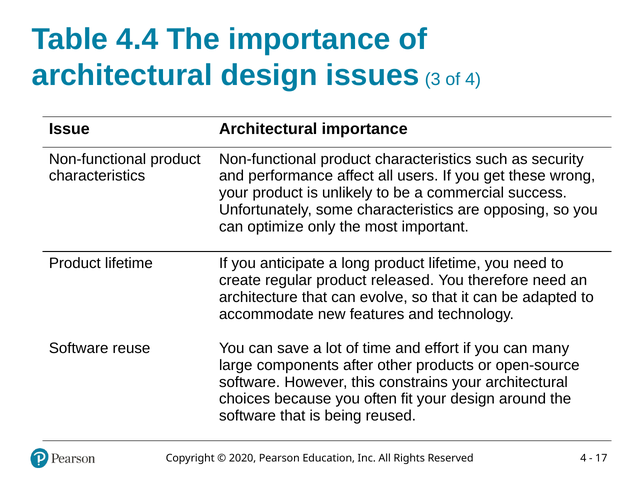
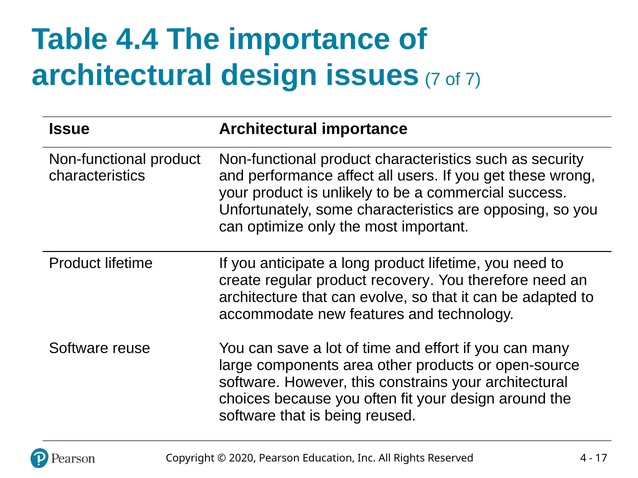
issues 3: 3 -> 7
of 4: 4 -> 7
released: released -> recovery
after: after -> area
